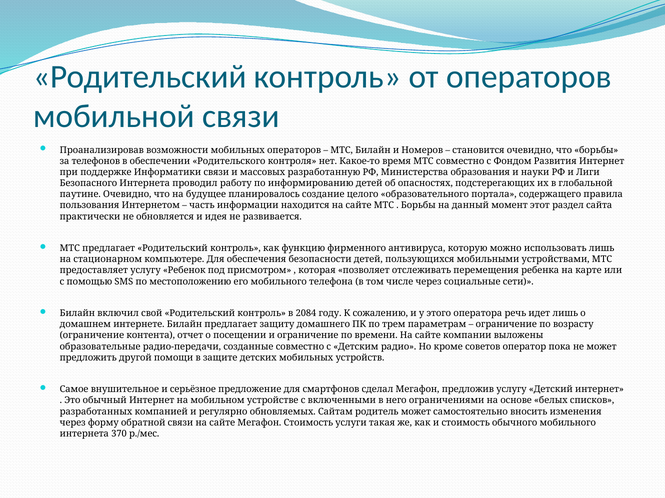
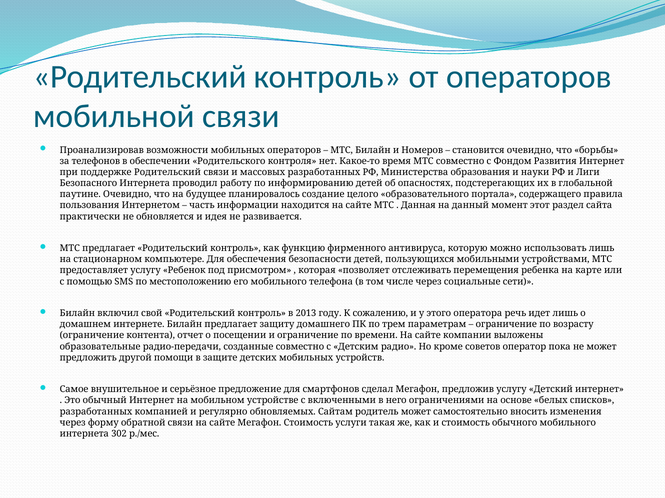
поддержке Информатики: Информатики -> Родительский
массовых разработанную: разработанную -> разработанных
Борьбы at (418, 206): Борьбы -> Данная
2084: 2084 -> 2013
370: 370 -> 302
